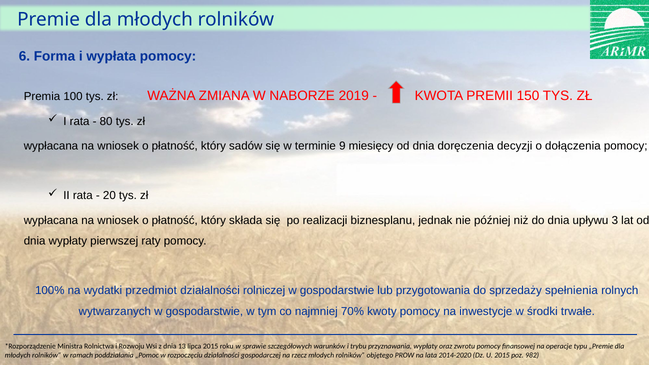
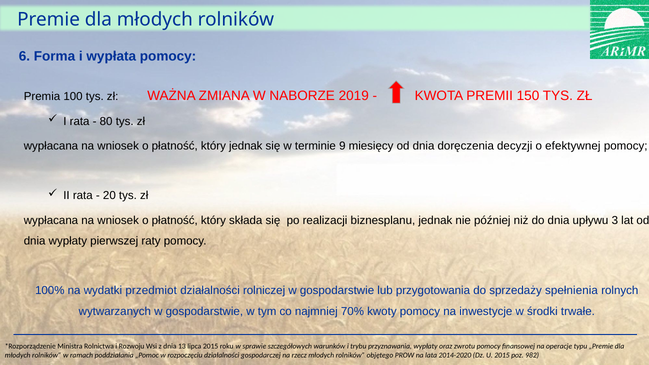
który sadów: sadów -> jednak
dołączenia: dołączenia -> efektywnej
